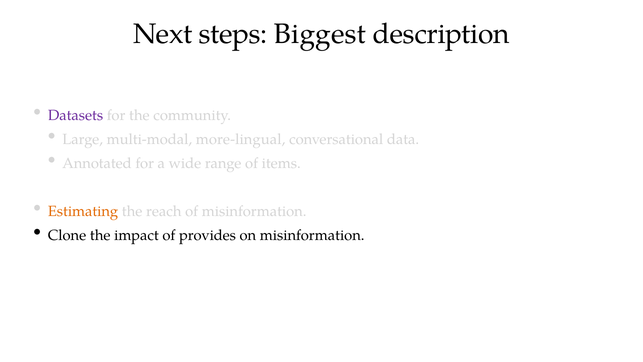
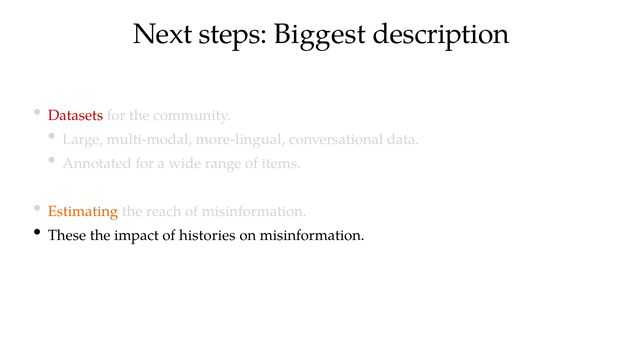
Datasets colour: purple -> red
Clone: Clone -> These
provides: provides -> histories
